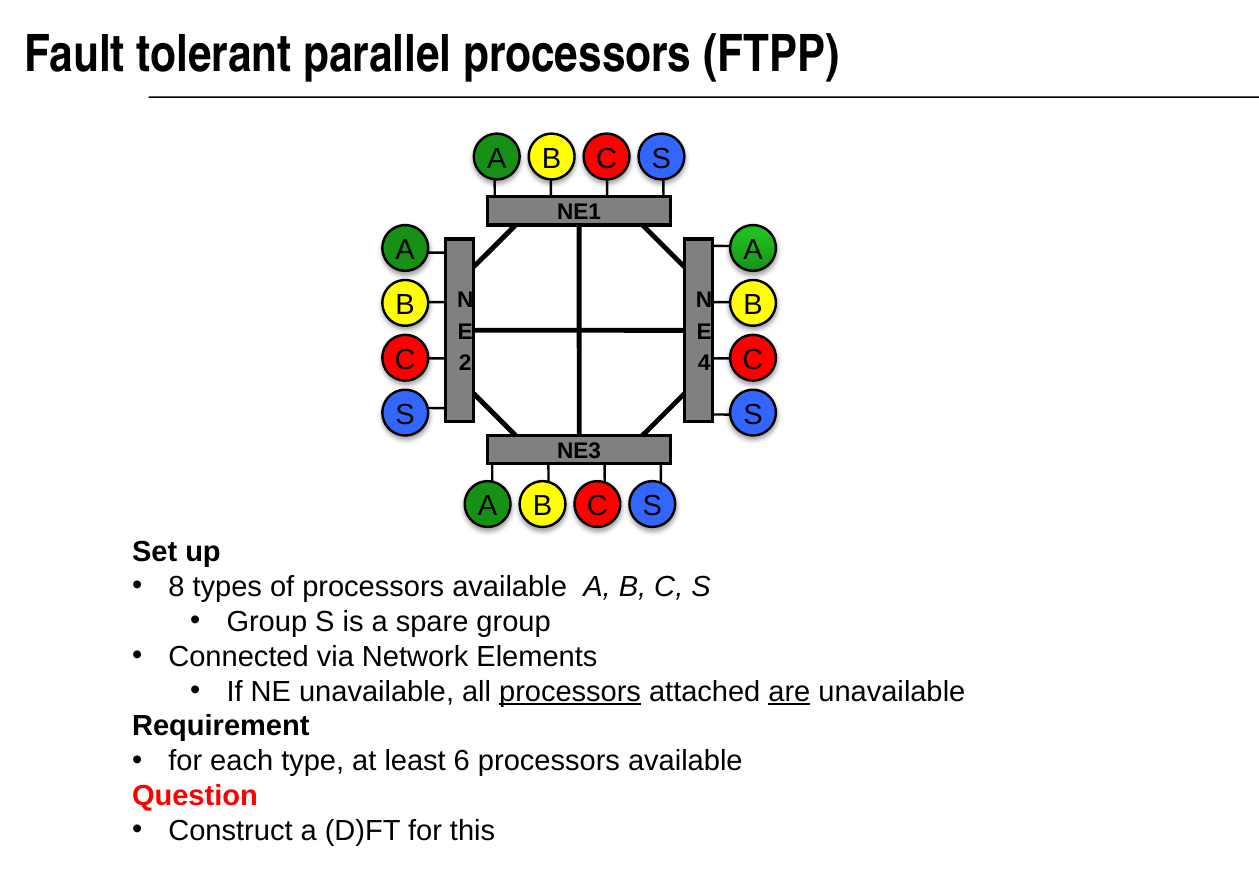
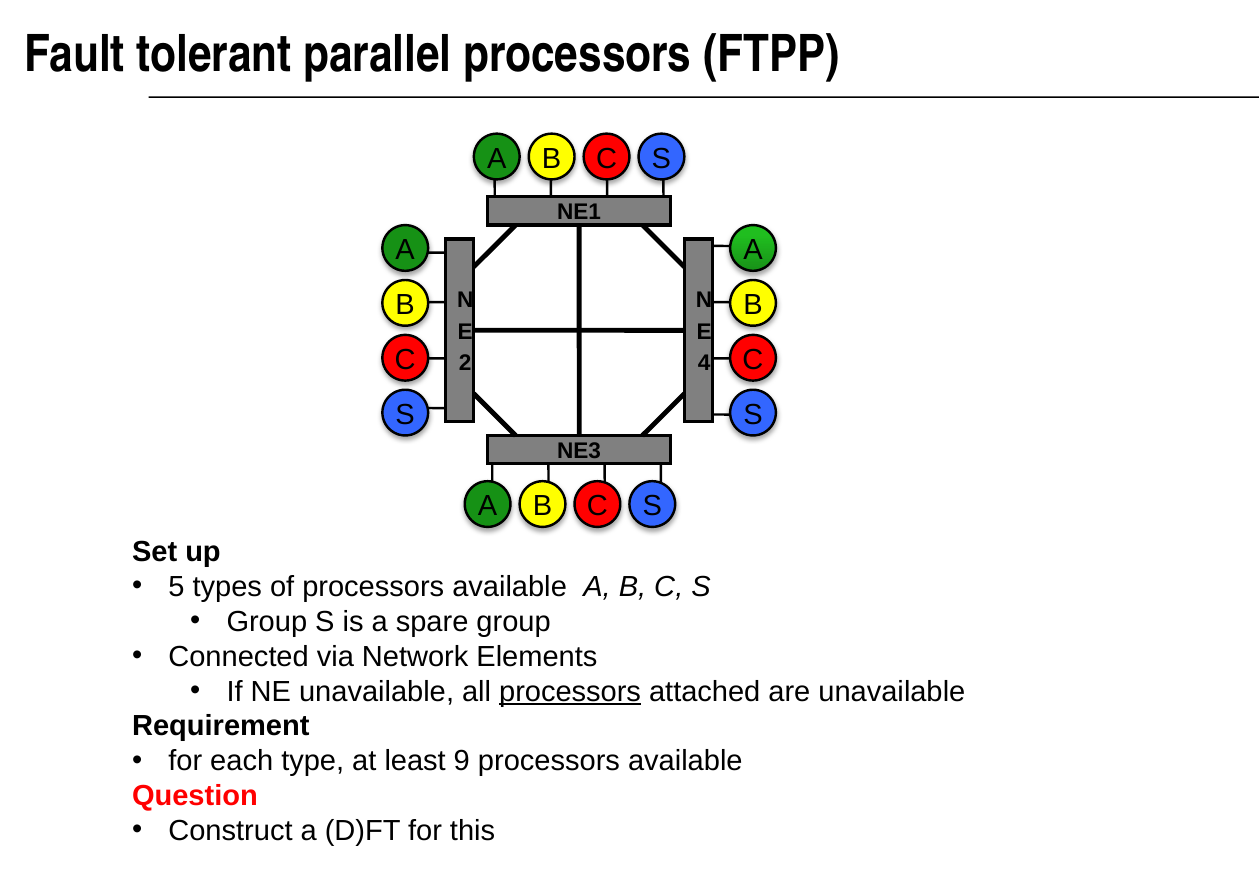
8: 8 -> 5
are underline: present -> none
6: 6 -> 9
